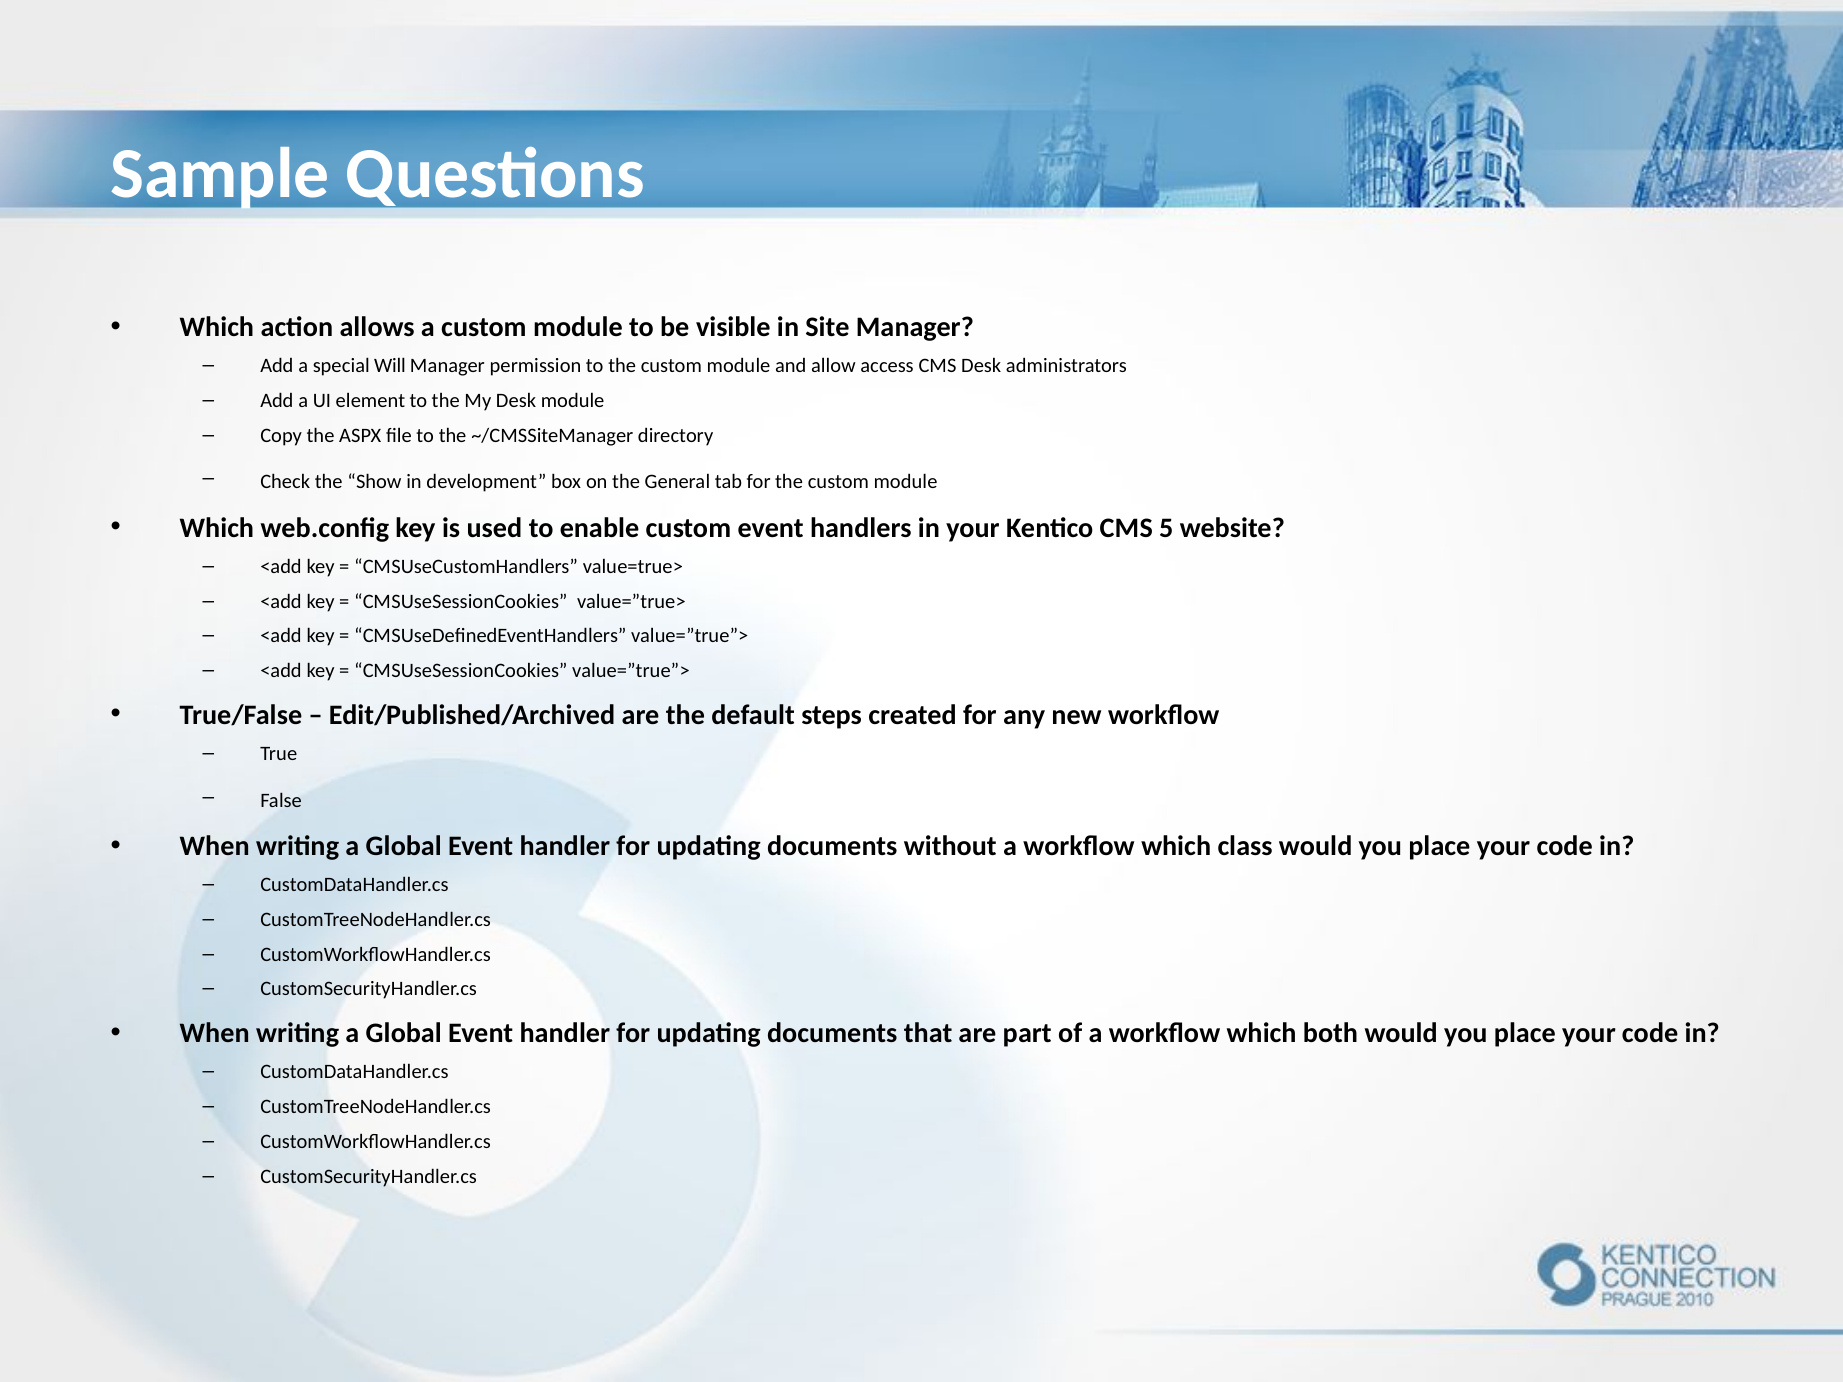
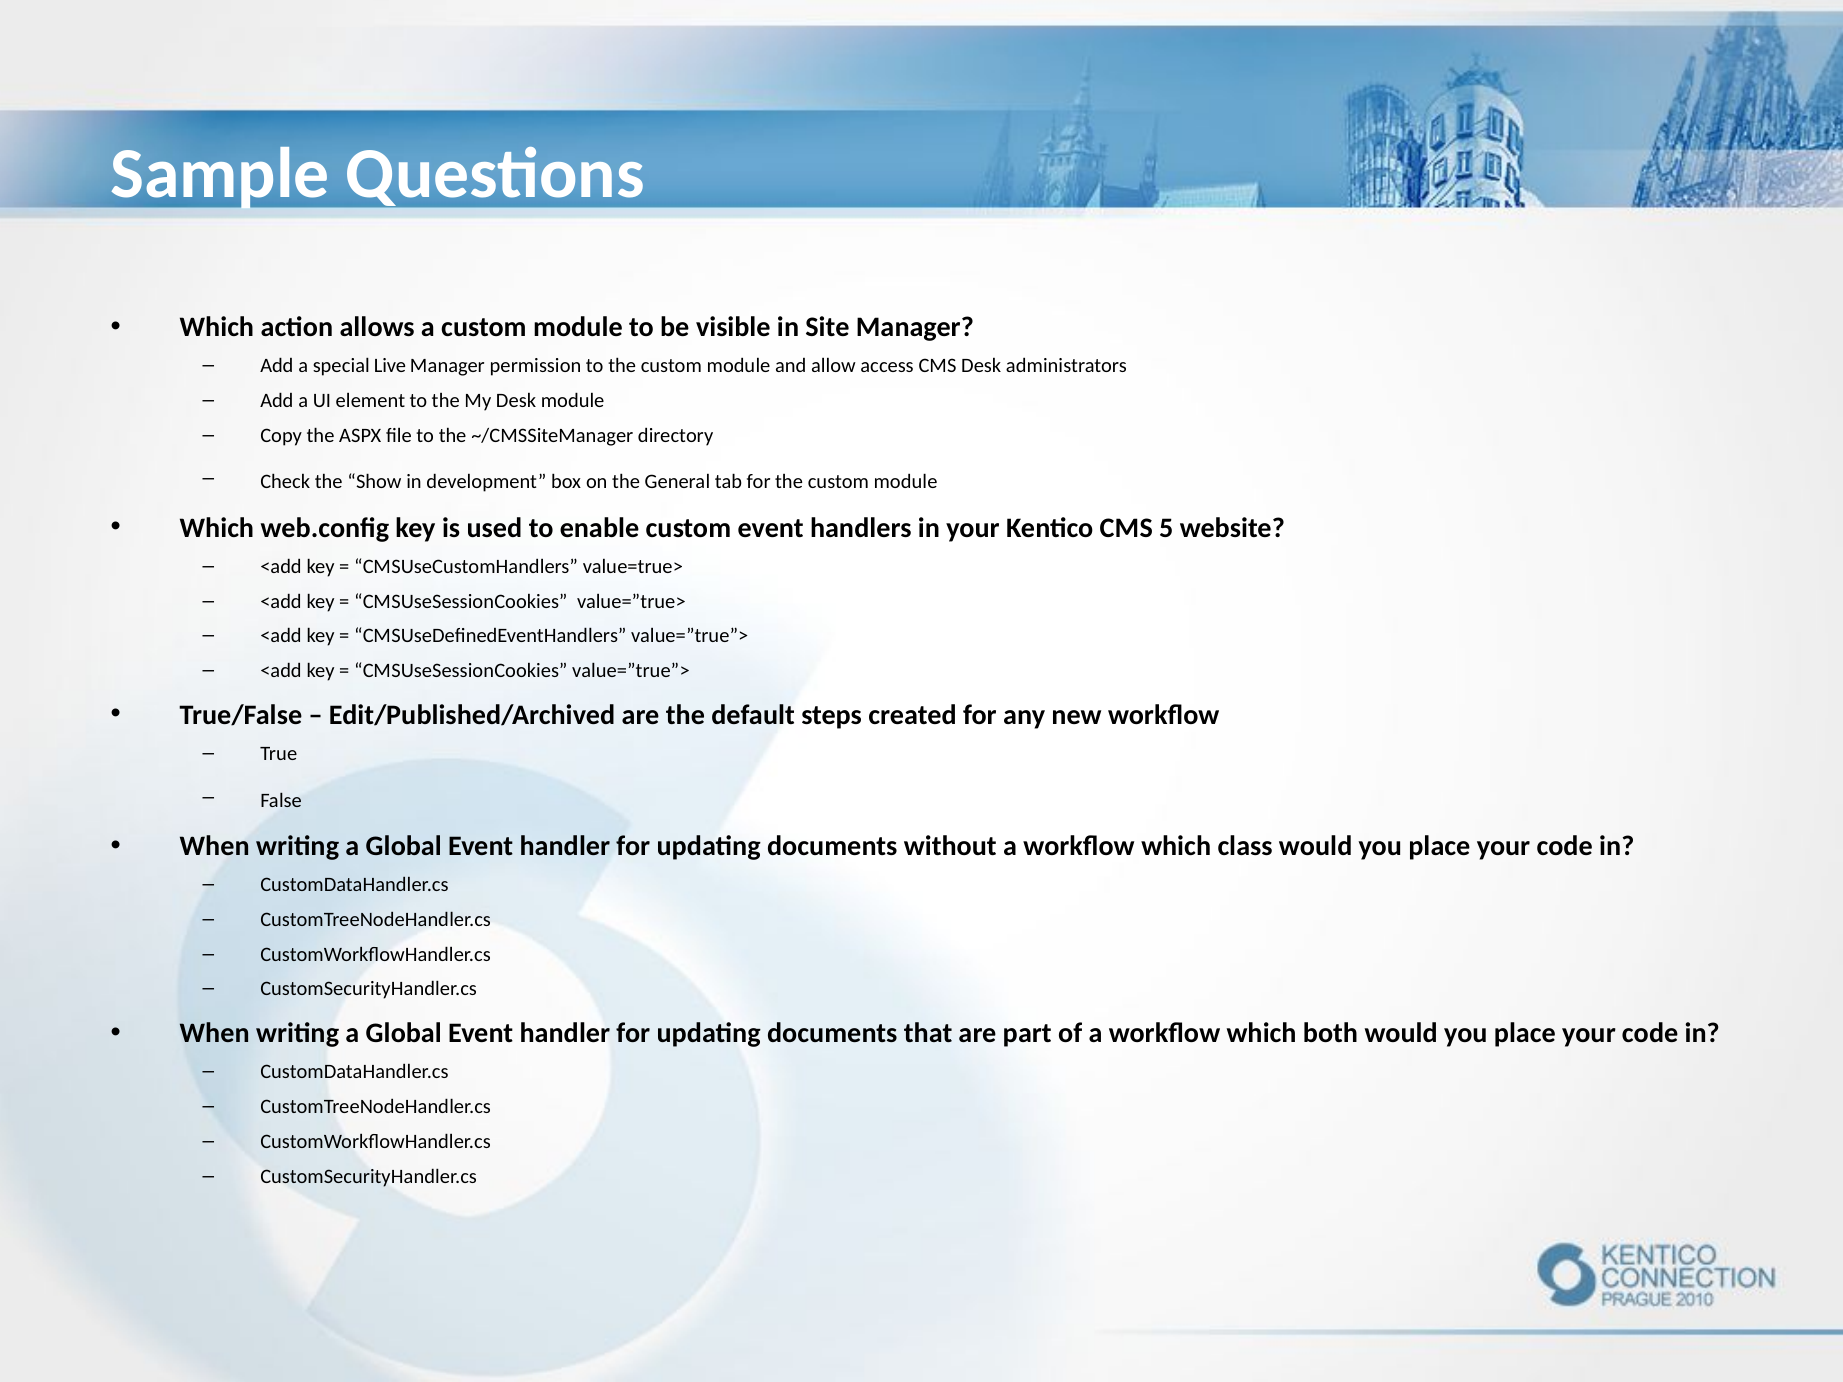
Will: Will -> Live
